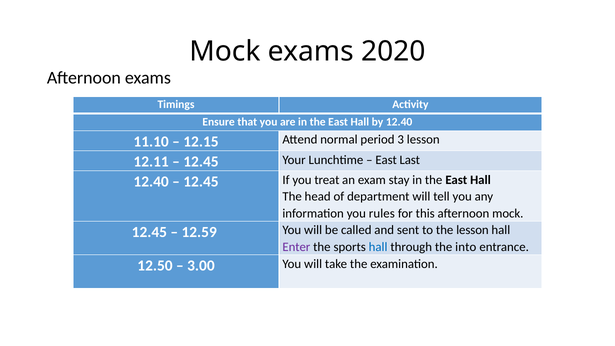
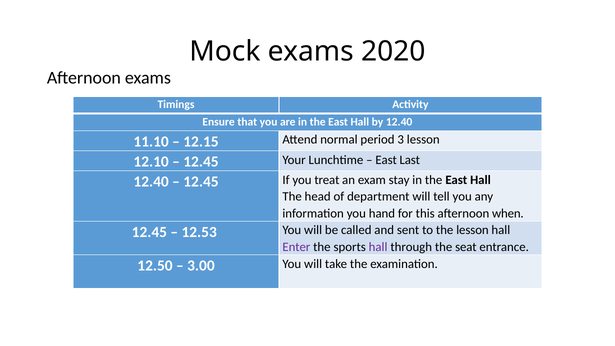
12.11: 12.11 -> 12.10
rules: rules -> hand
afternoon mock: mock -> when
12.59: 12.59 -> 12.53
hall at (378, 247) colour: blue -> purple
into: into -> seat
